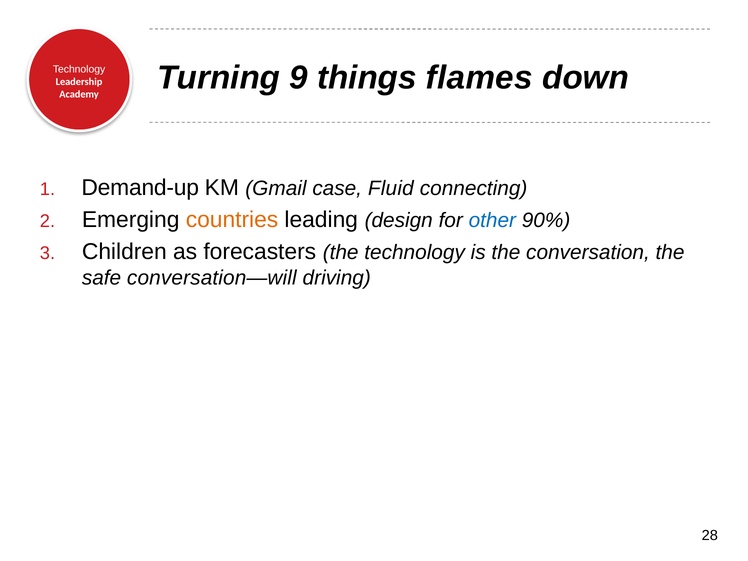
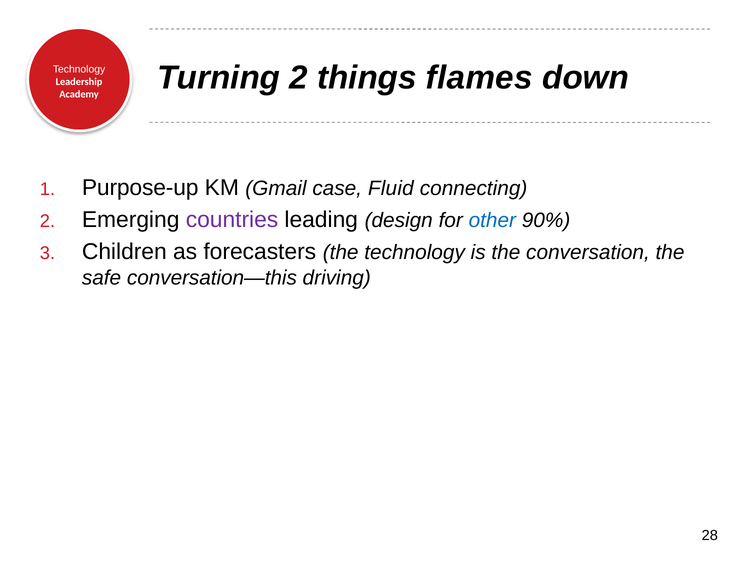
Turning 9: 9 -> 2
Demand-up: Demand-up -> Purpose-up
countries colour: orange -> purple
conversation—will: conversation—will -> conversation—this
